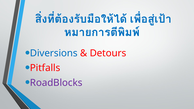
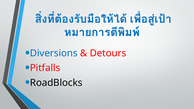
RoadBlocks colour: purple -> black
